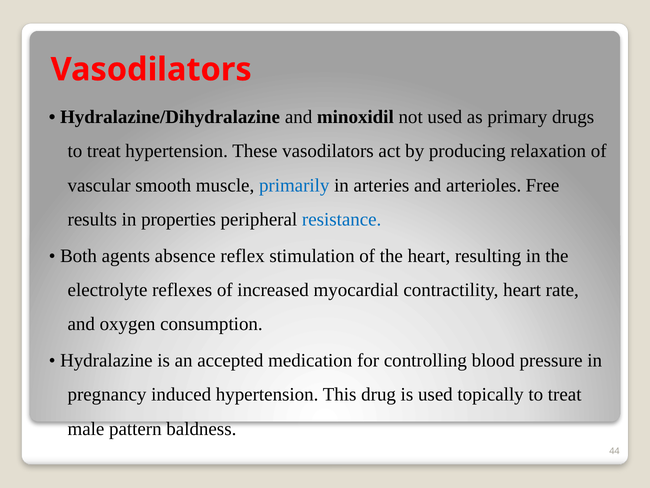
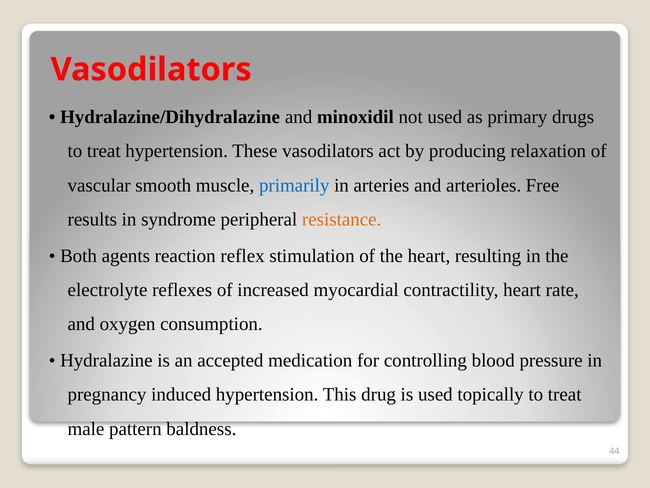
properties: properties -> syndrome
resistance colour: blue -> orange
absence: absence -> reaction
